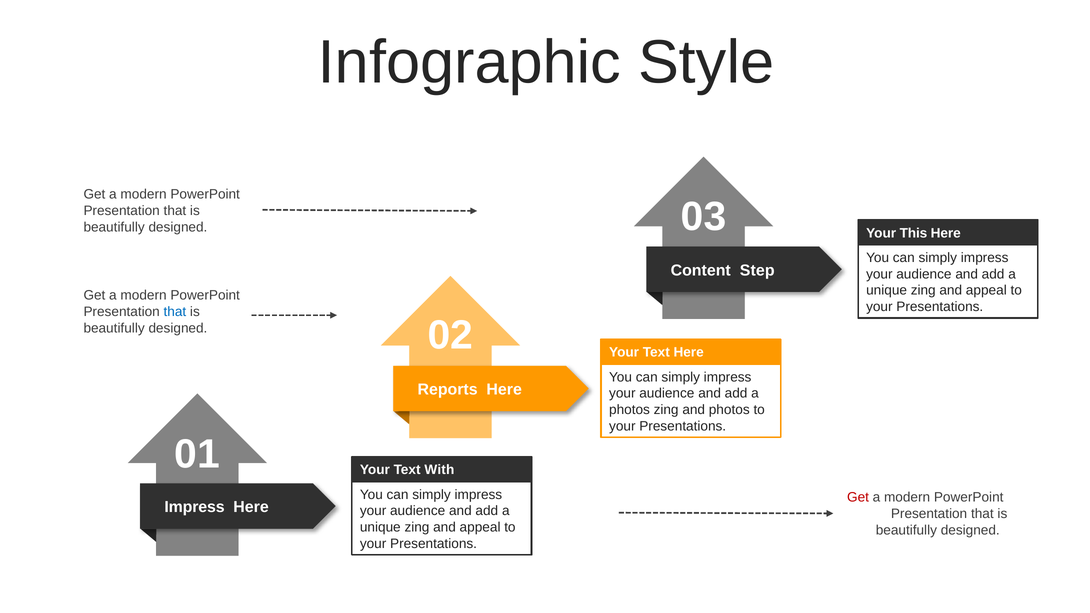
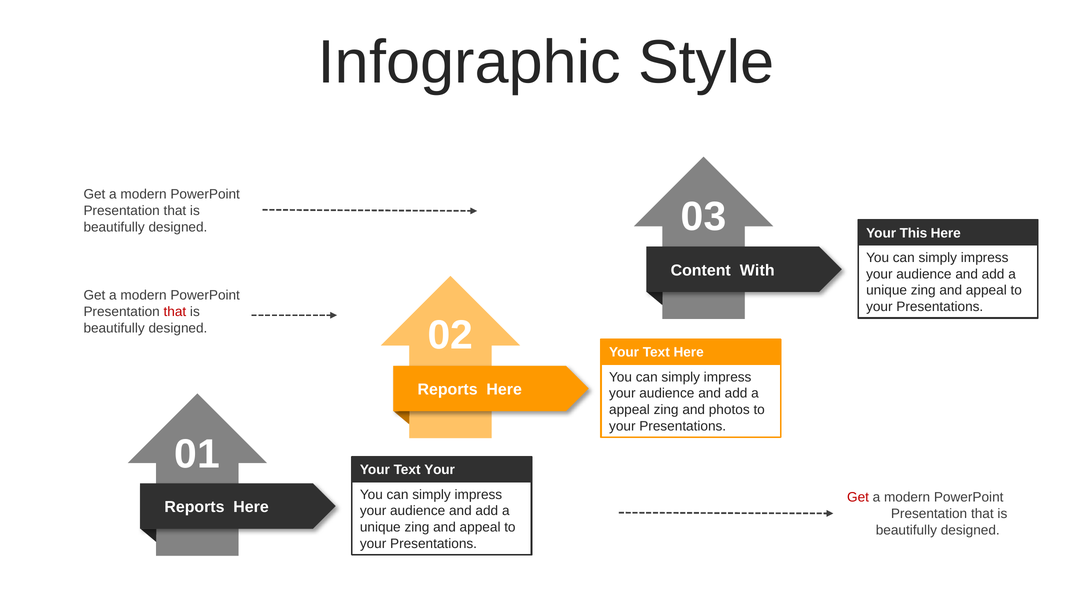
Step: Step -> With
that at (175, 312) colour: blue -> red
photos at (629, 410): photos -> appeal
Text With: With -> Your
Impress at (195, 507): Impress -> Reports
